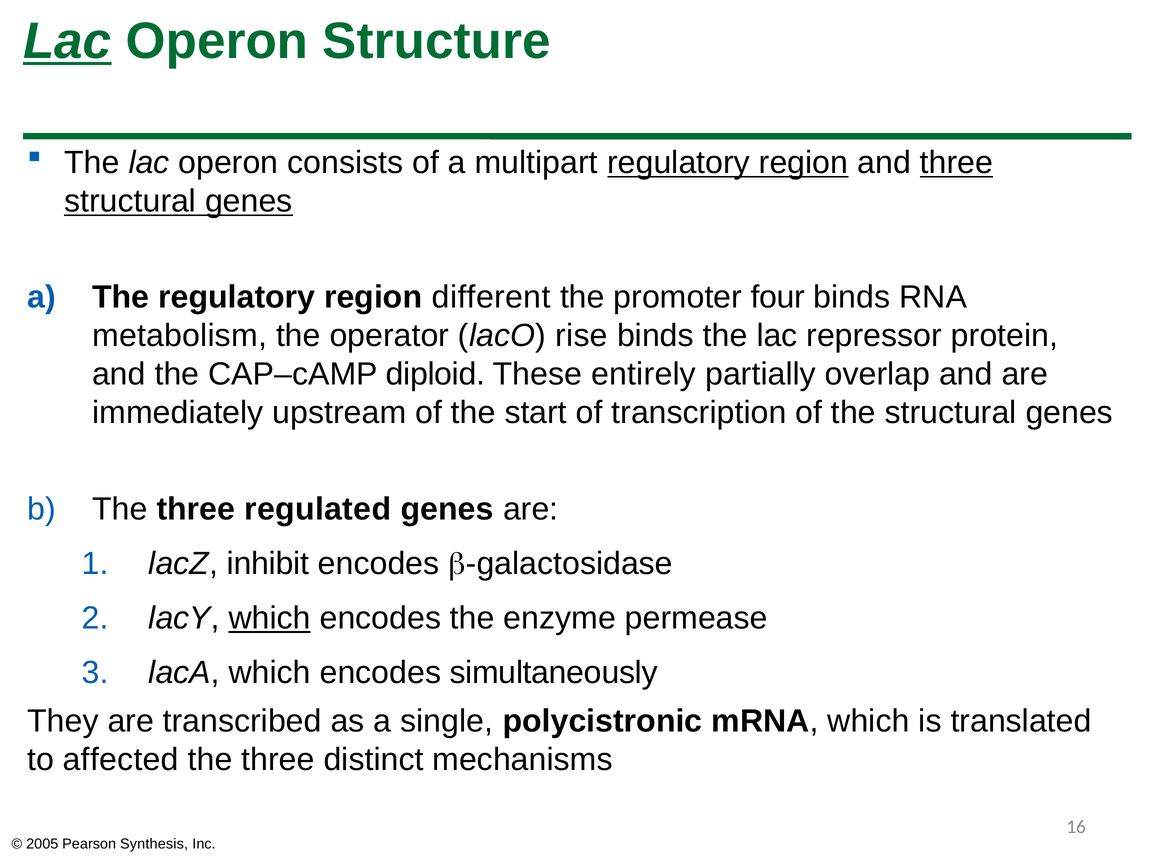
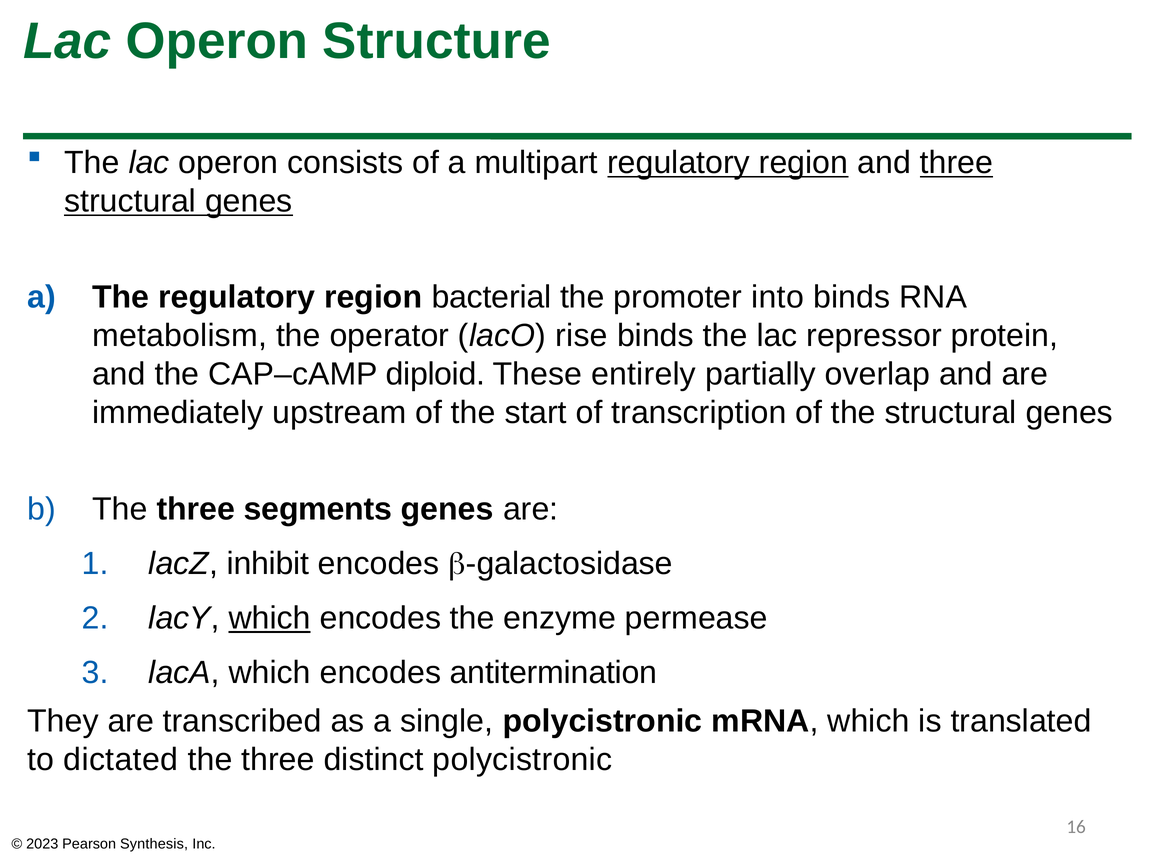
Lac at (67, 41) underline: present -> none
different: different -> bacterial
four: four -> into
regulated: regulated -> segments
simultaneously: simultaneously -> antitermination
affected: affected -> dictated
distinct mechanisms: mechanisms -> polycistronic
2005: 2005 -> 2023
